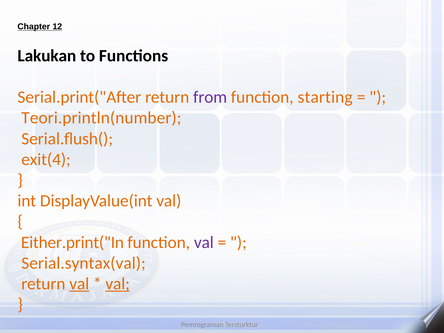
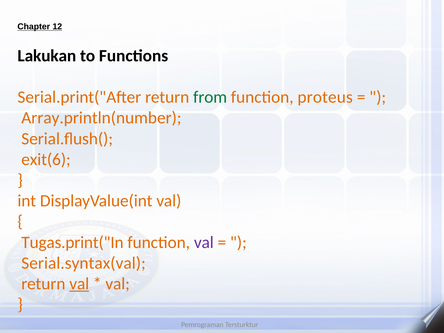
from colour: purple -> green
starting: starting -> proteus
Teori.println(number: Teori.println(number -> Array.println(number
exit(4: exit(4 -> exit(6
Either.print("In: Either.print("In -> Tugas.print("In
val at (118, 284) underline: present -> none
